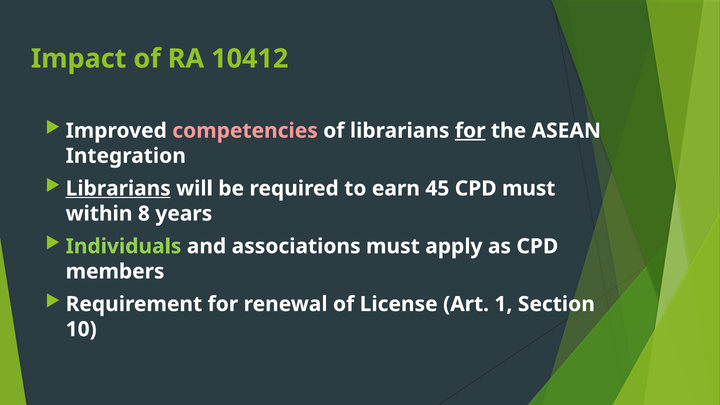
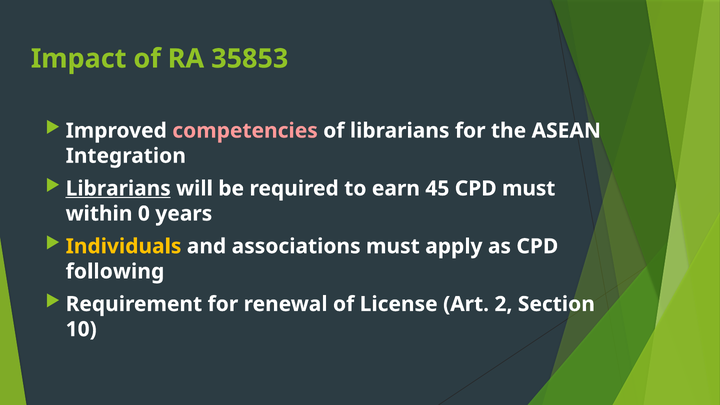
10412: 10412 -> 35853
for at (470, 131) underline: present -> none
8: 8 -> 0
Individuals colour: light green -> yellow
members: members -> following
1: 1 -> 2
